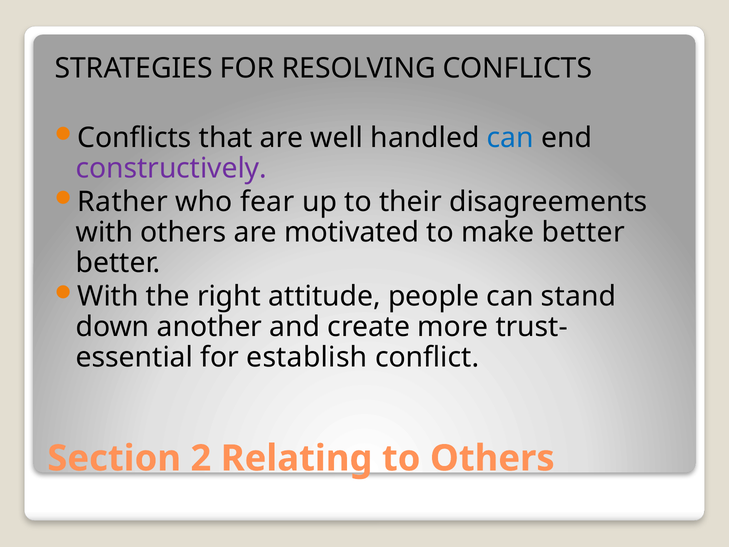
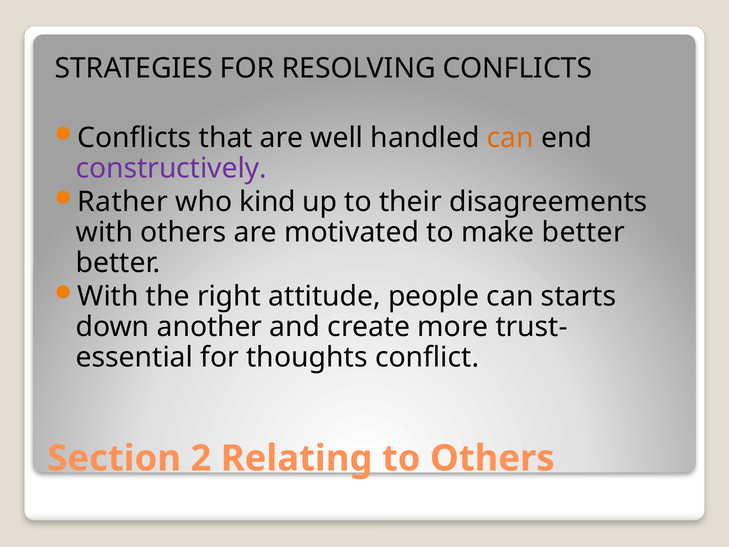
can at (510, 138) colour: blue -> orange
fear: fear -> kind
stand: stand -> starts
establish: establish -> thoughts
